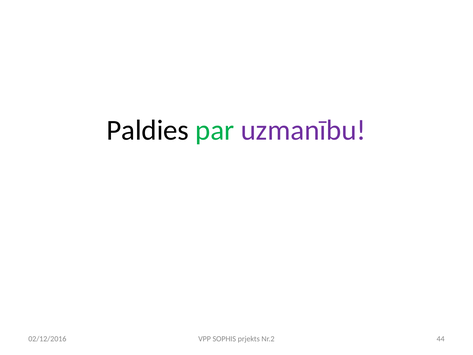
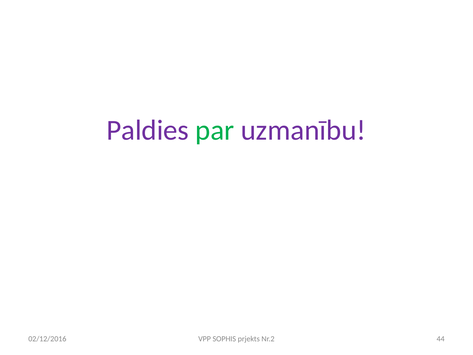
Paldies colour: black -> purple
